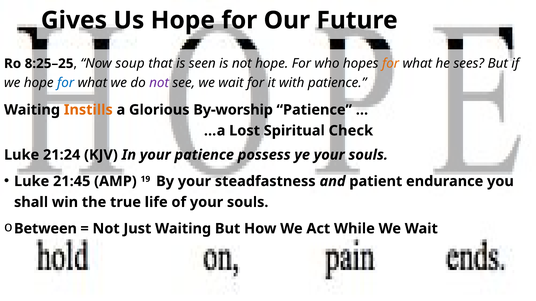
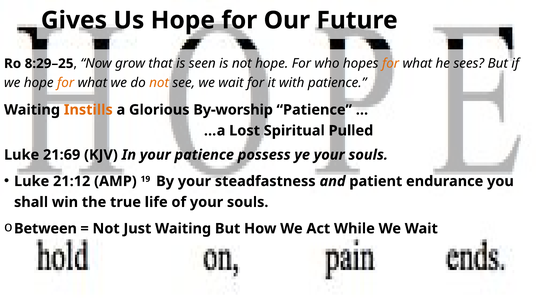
8:25–25: 8:25–25 -> 8:29–25
soup: soup -> grow
for at (66, 83) colour: blue -> orange
not at (159, 83) colour: purple -> orange
Check: Check -> Pulled
21:24: 21:24 -> 21:69
21:45: 21:45 -> 21:12
